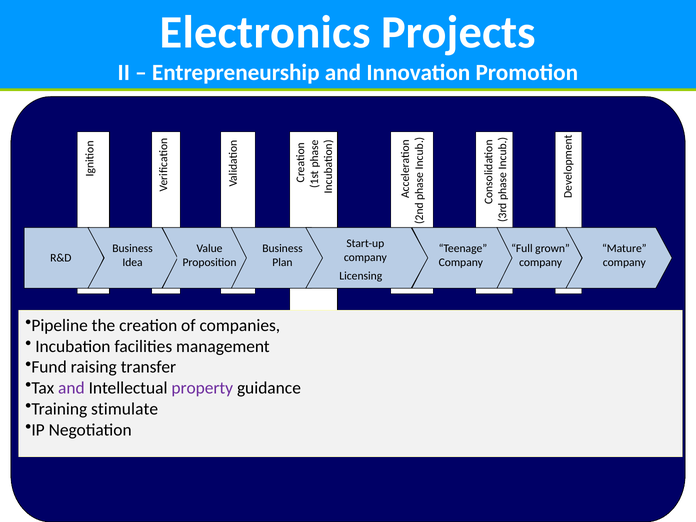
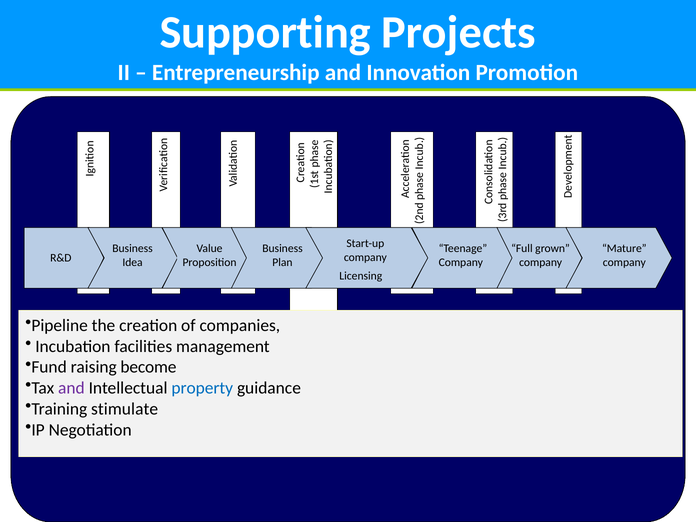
Electronics: Electronics -> Supporting
transfer: transfer -> become
property colour: purple -> blue
